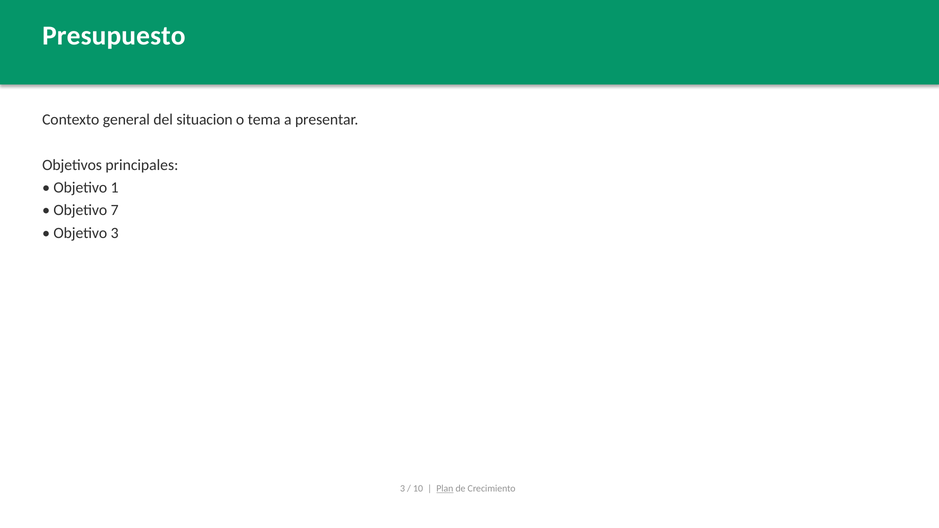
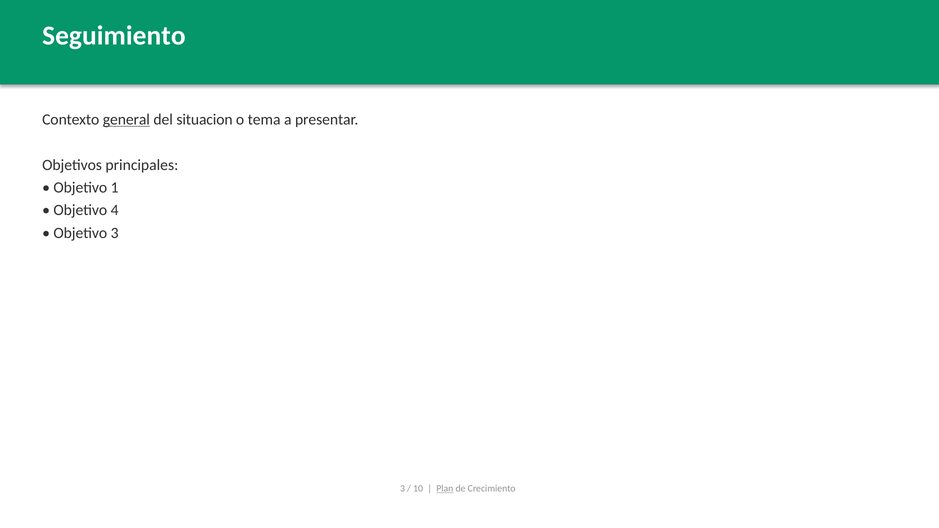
Presupuesto: Presupuesto -> Seguimiento
general underline: none -> present
7: 7 -> 4
